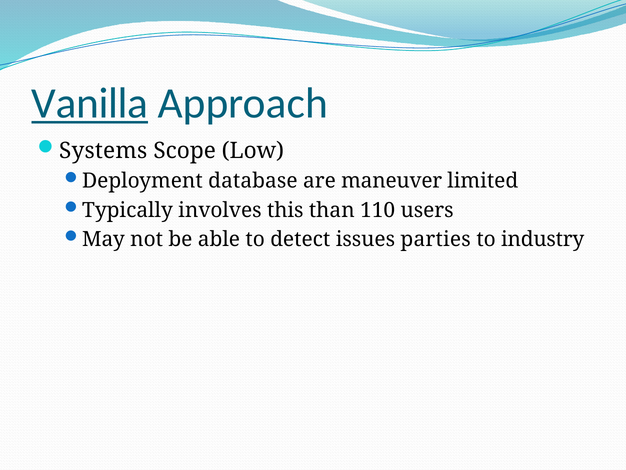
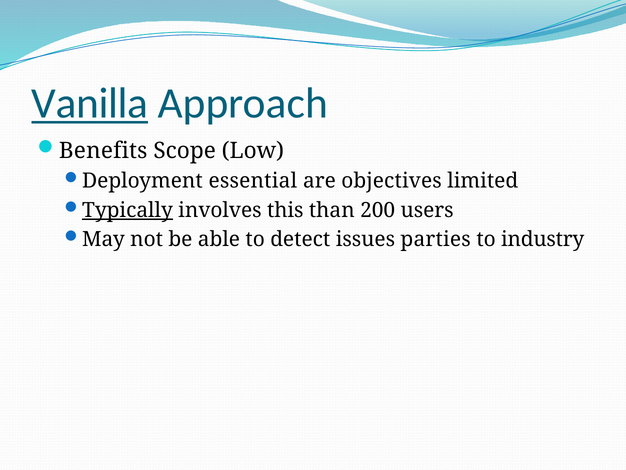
Systems: Systems -> Benefits
database: database -> essential
maneuver: maneuver -> objectives
Typically underline: none -> present
110: 110 -> 200
